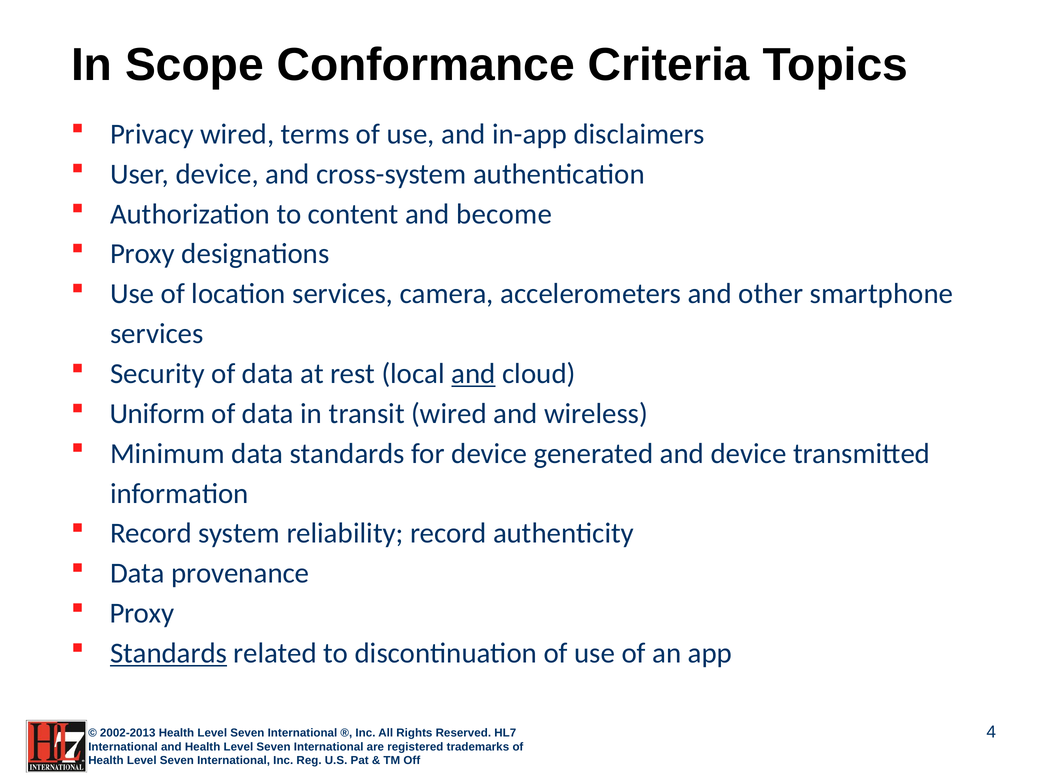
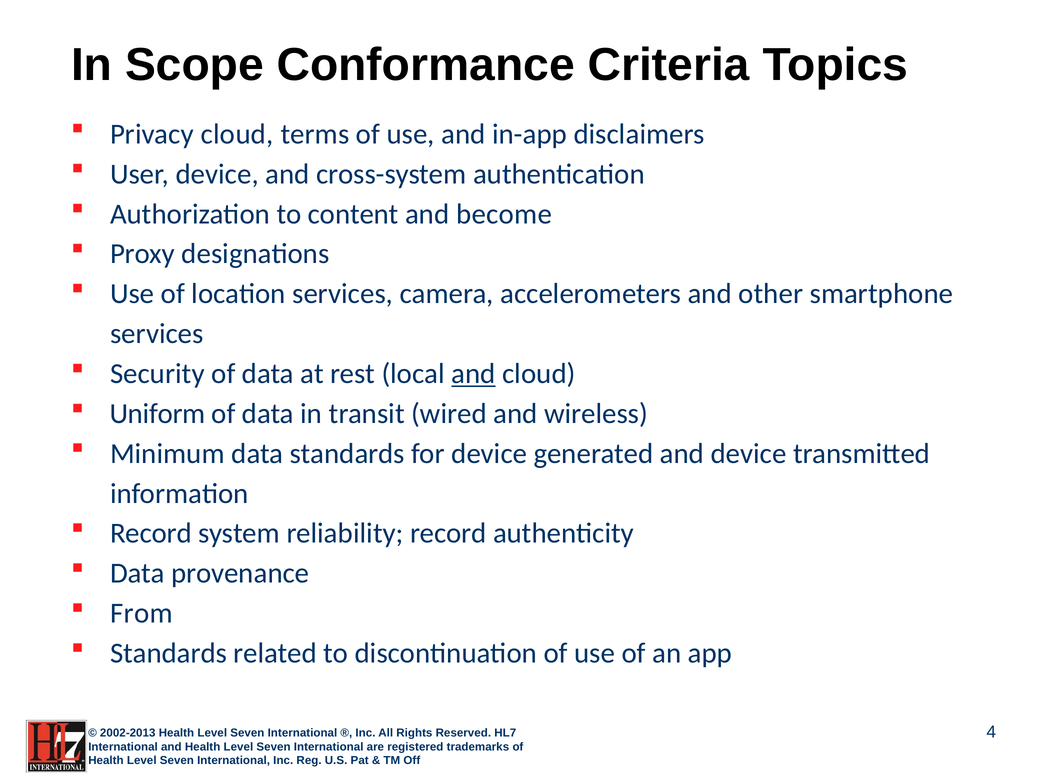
Privacy wired: wired -> cloud
Proxy at (142, 613): Proxy -> From
Standards at (169, 653) underline: present -> none
